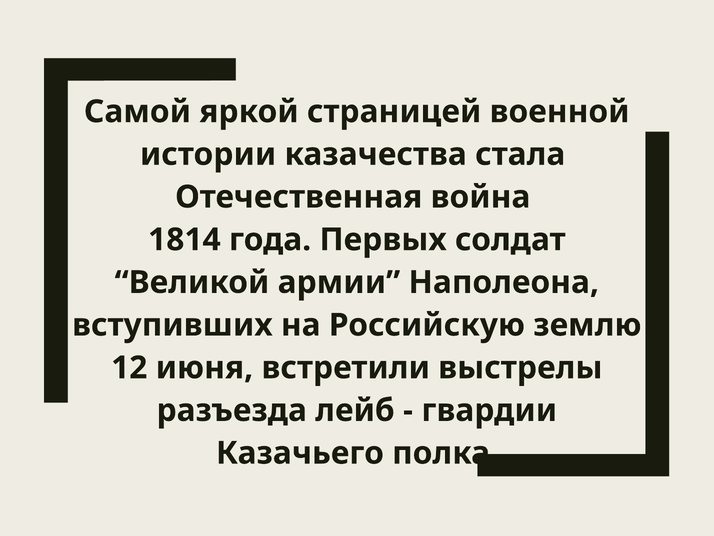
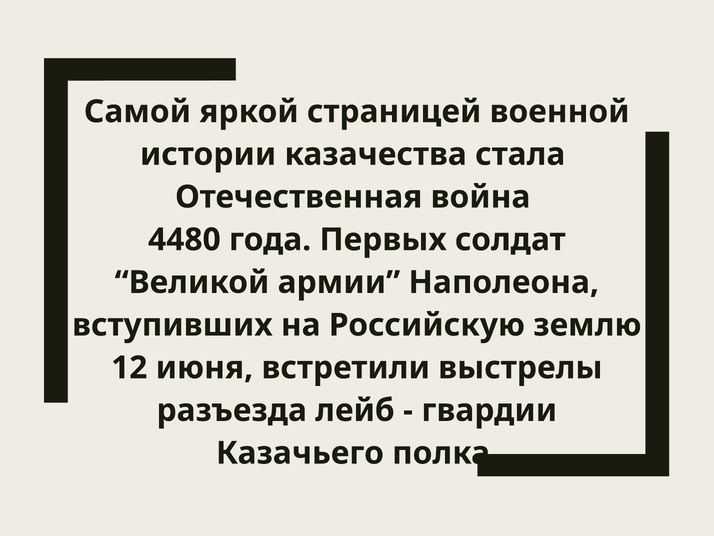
1814: 1814 -> 4480
